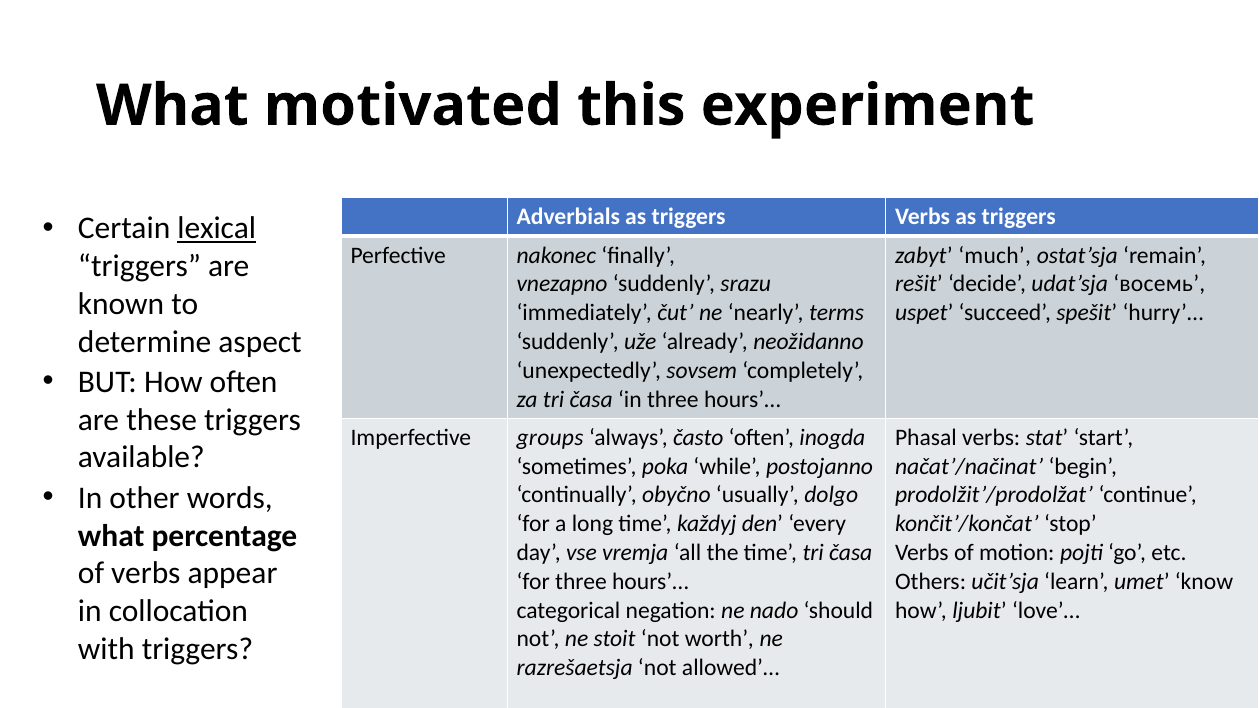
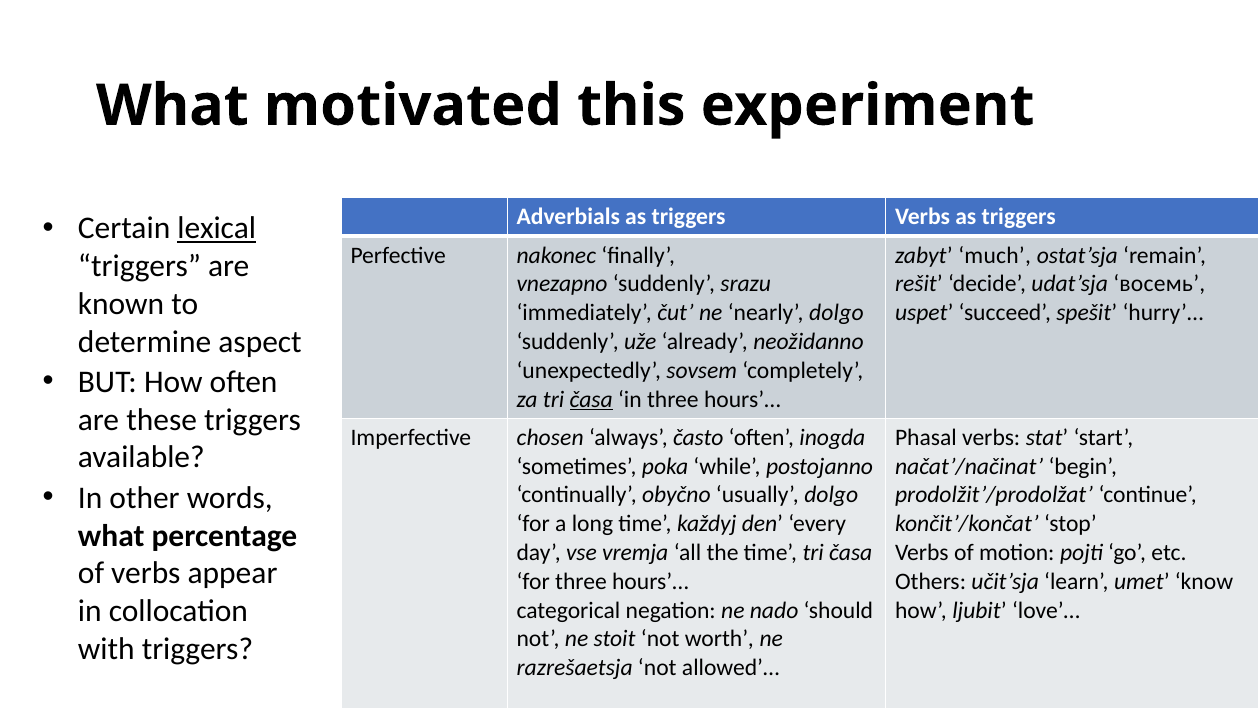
nearly terms: terms -> dolgo
časa at (591, 399) underline: none -> present
groups: groups -> chosen
